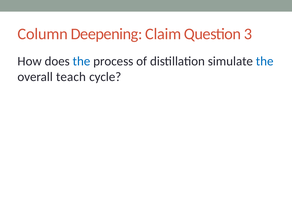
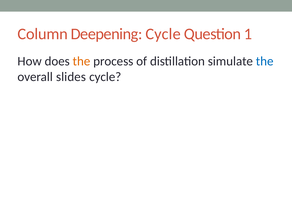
Deepening Claim: Claim -> Cycle
3: 3 -> 1
the at (82, 61) colour: blue -> orange
teach: teach -> slides
